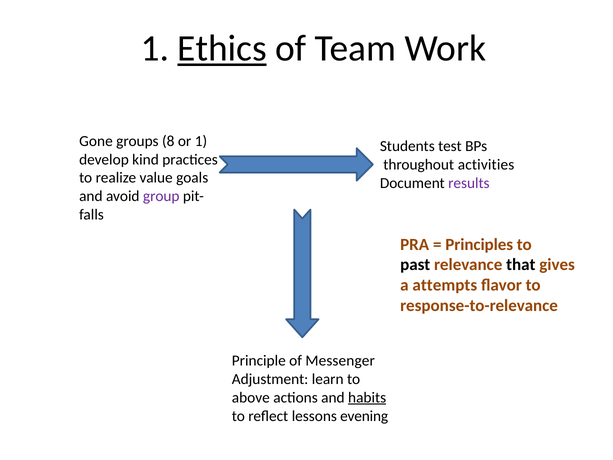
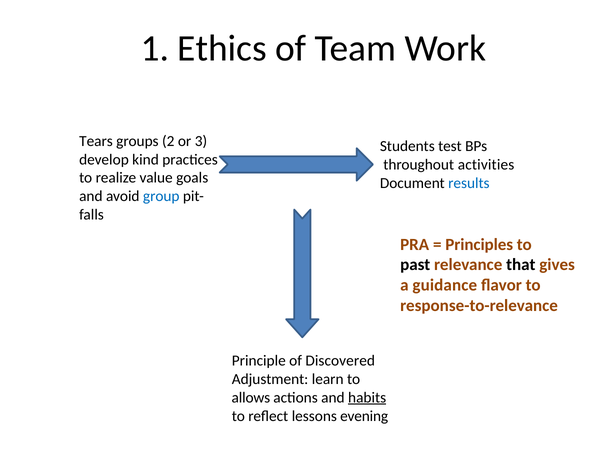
Ethics underline: present -> none
Gone: Gone -> Tears
8: 8 -> 2
or 1: 1 -> 3
results colour: purple -> blue
group colour: purple -> blue
attempts: attempts -> guidance
Messenger: Messenger -> Discovered
above: above -> allows
